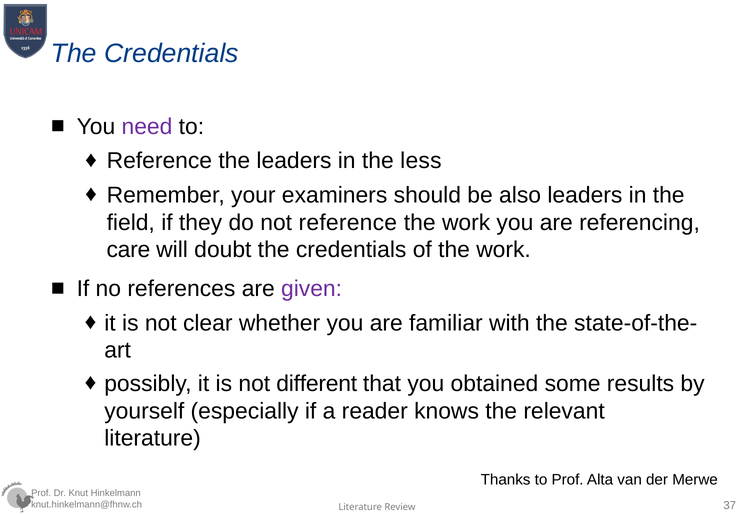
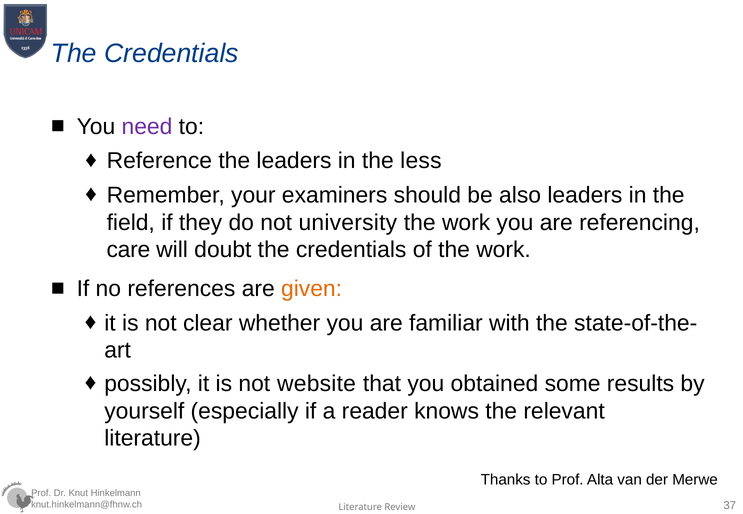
not reference: reference -> university
given colour: purple -> orange
different: different -> website
